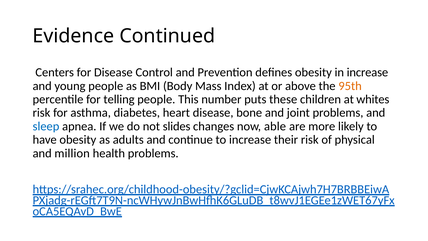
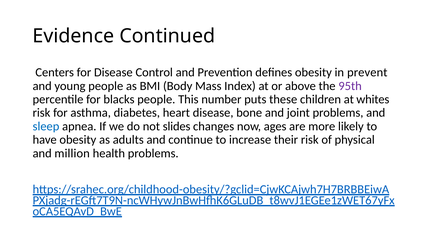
in increase: increase -> prevent
95th colour: orange -> purple
telling: telling -> blacks
able: able -> ages
